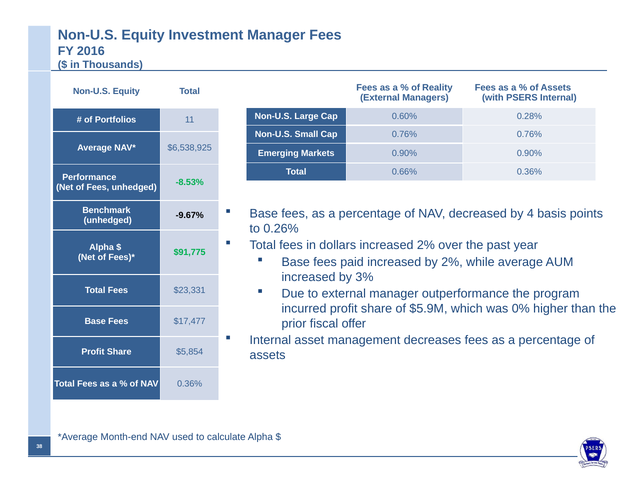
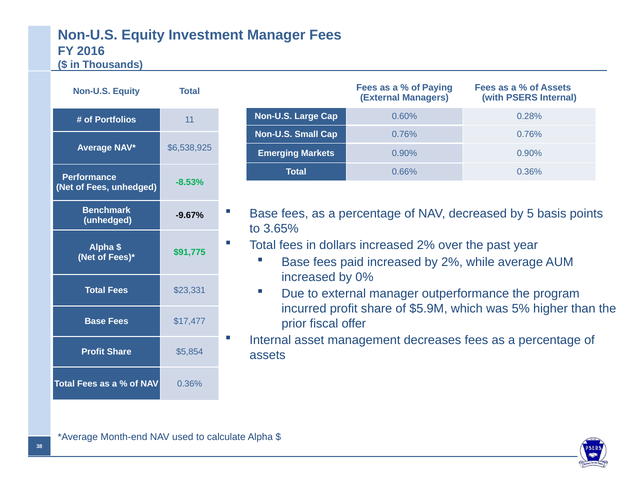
Reality: Reality -> Paying
4: 4 -> 5
0.26%: 0.26% -> 3.65%
3%: 3% -> 0%
0%: 0% -> 5%
